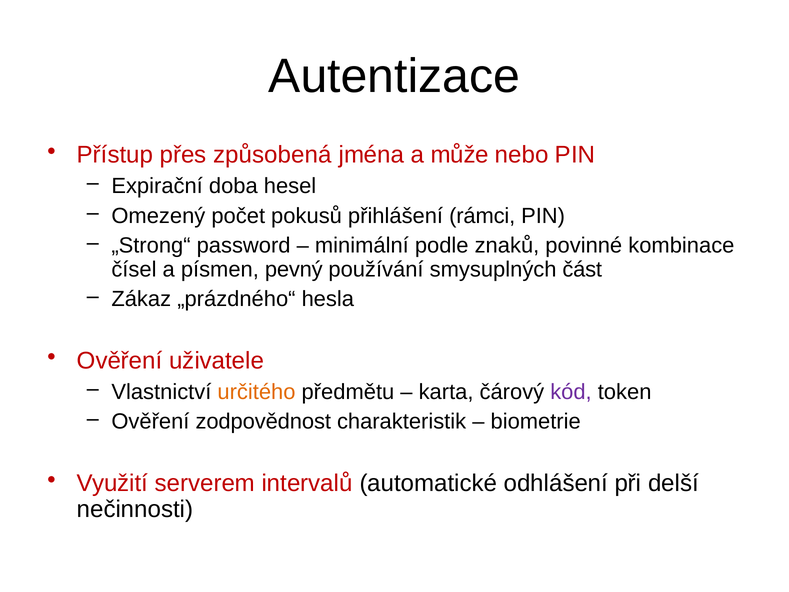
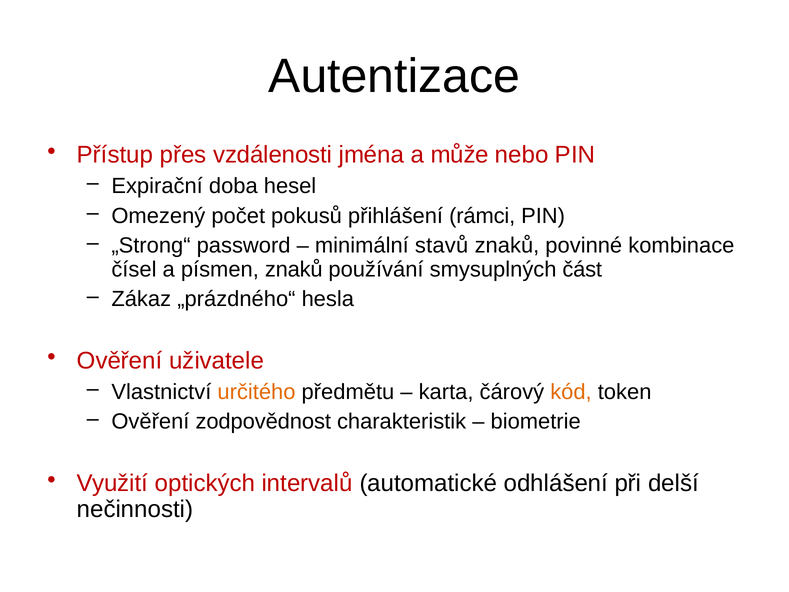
způsobená: způsobená -> vzdálenosti
podle: podle -> stavů
písmen pevný: pevný -> znaků
kód colour: purple -> orange
serverem: serverem -> optických
